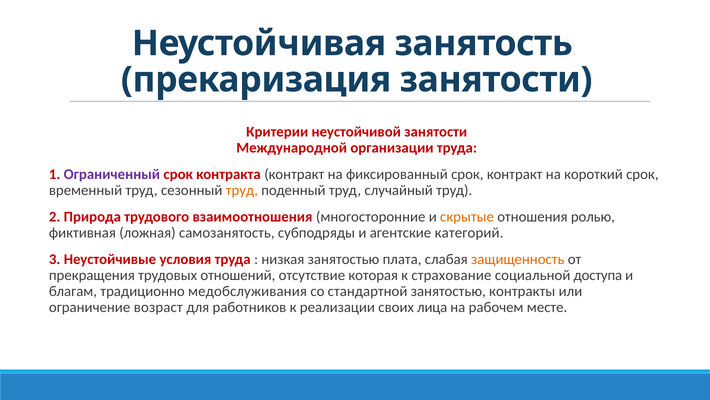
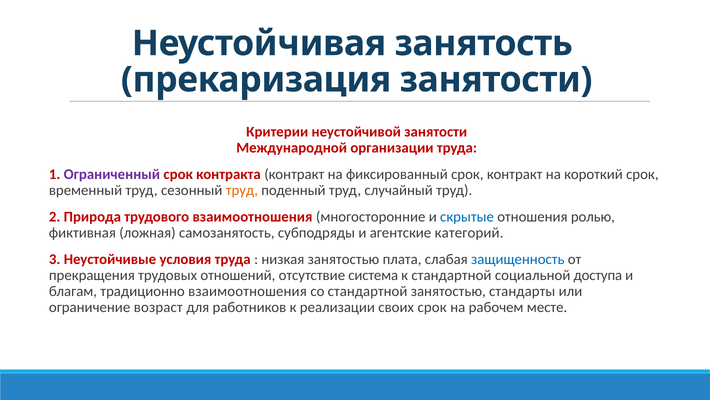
скрытые colour: orange -> blue
защищенность colour: orange -> blue
которая: которая -> система
к страхование: страхование -> стандартной
традиционно медобслуживания: медобслуживания -> взаимоотношения
контракты: контракты -> стандарты
своих лица: лица -> срок
